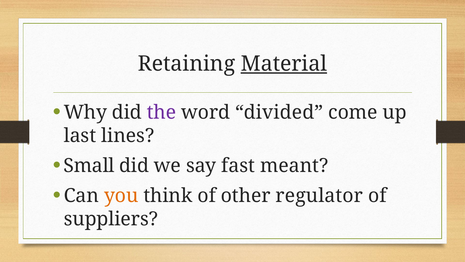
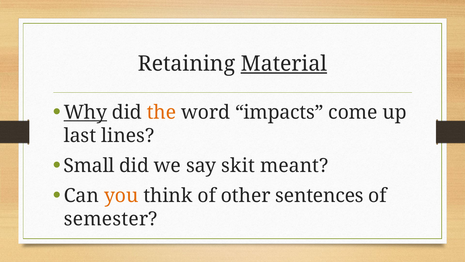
Why underline: none -> present
the colour: purple -> orange
divided: divided -> impacts
fast: fast -> skit
regulator: regulator -> sentences
suppliers: suppliers -> semester
